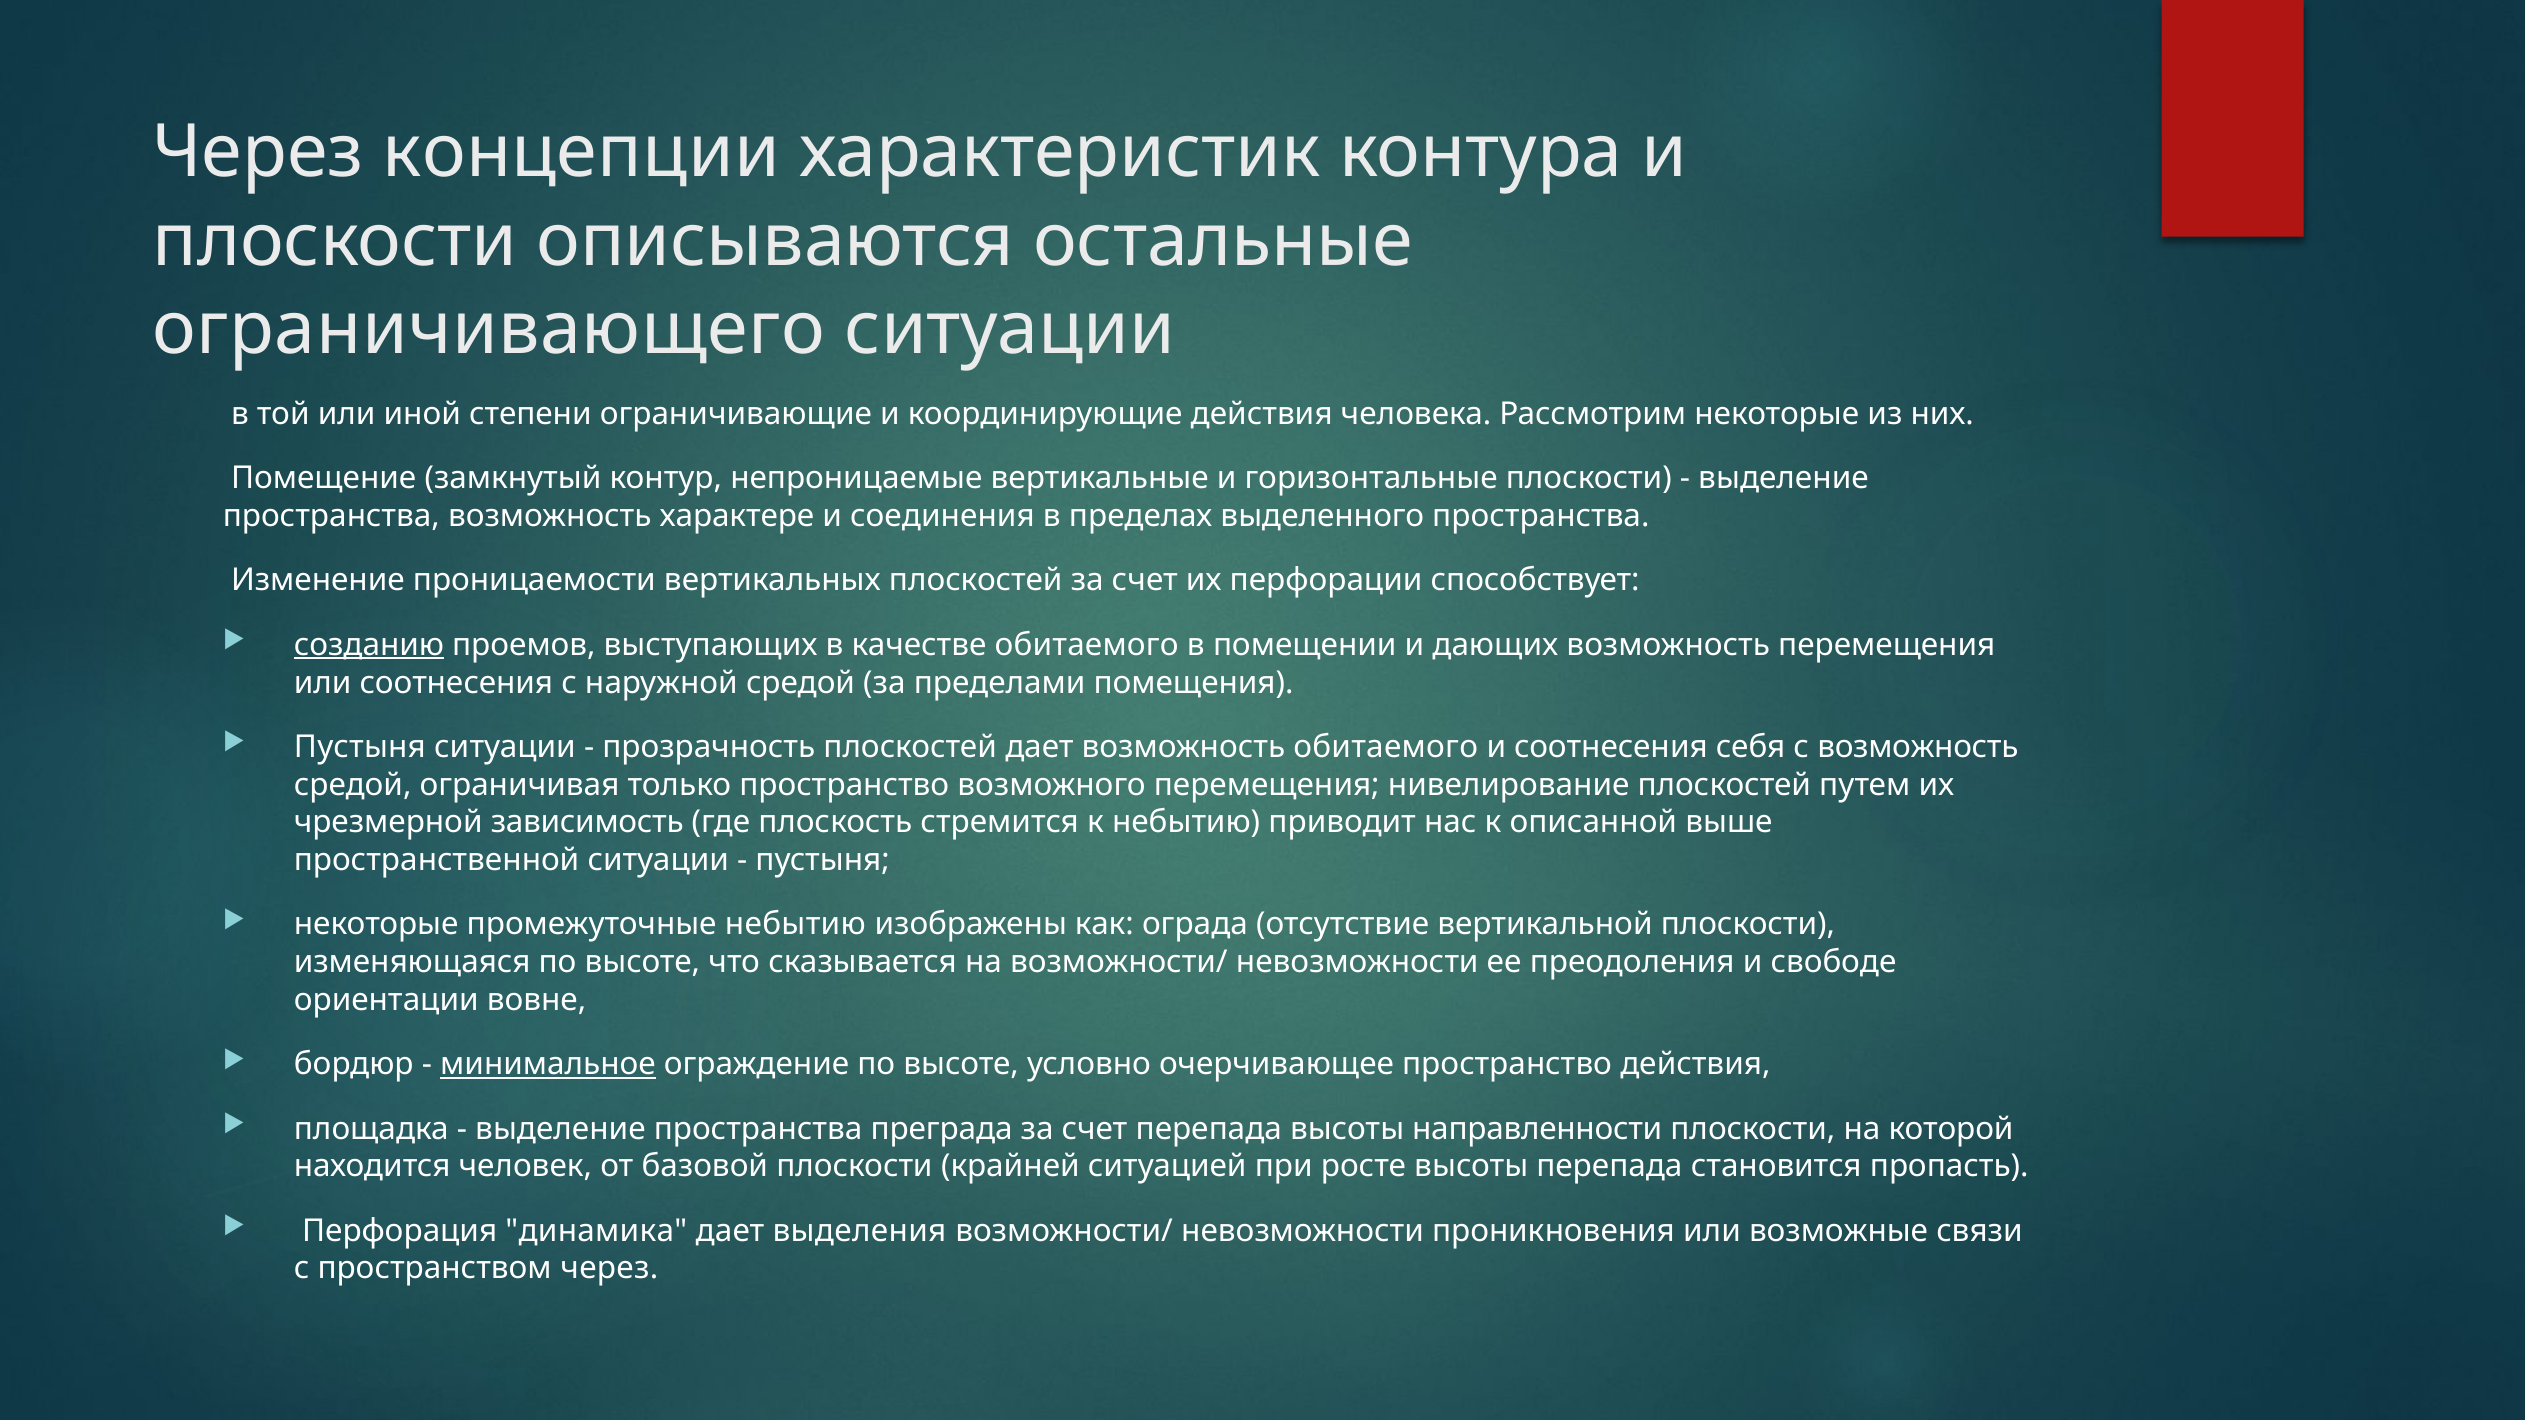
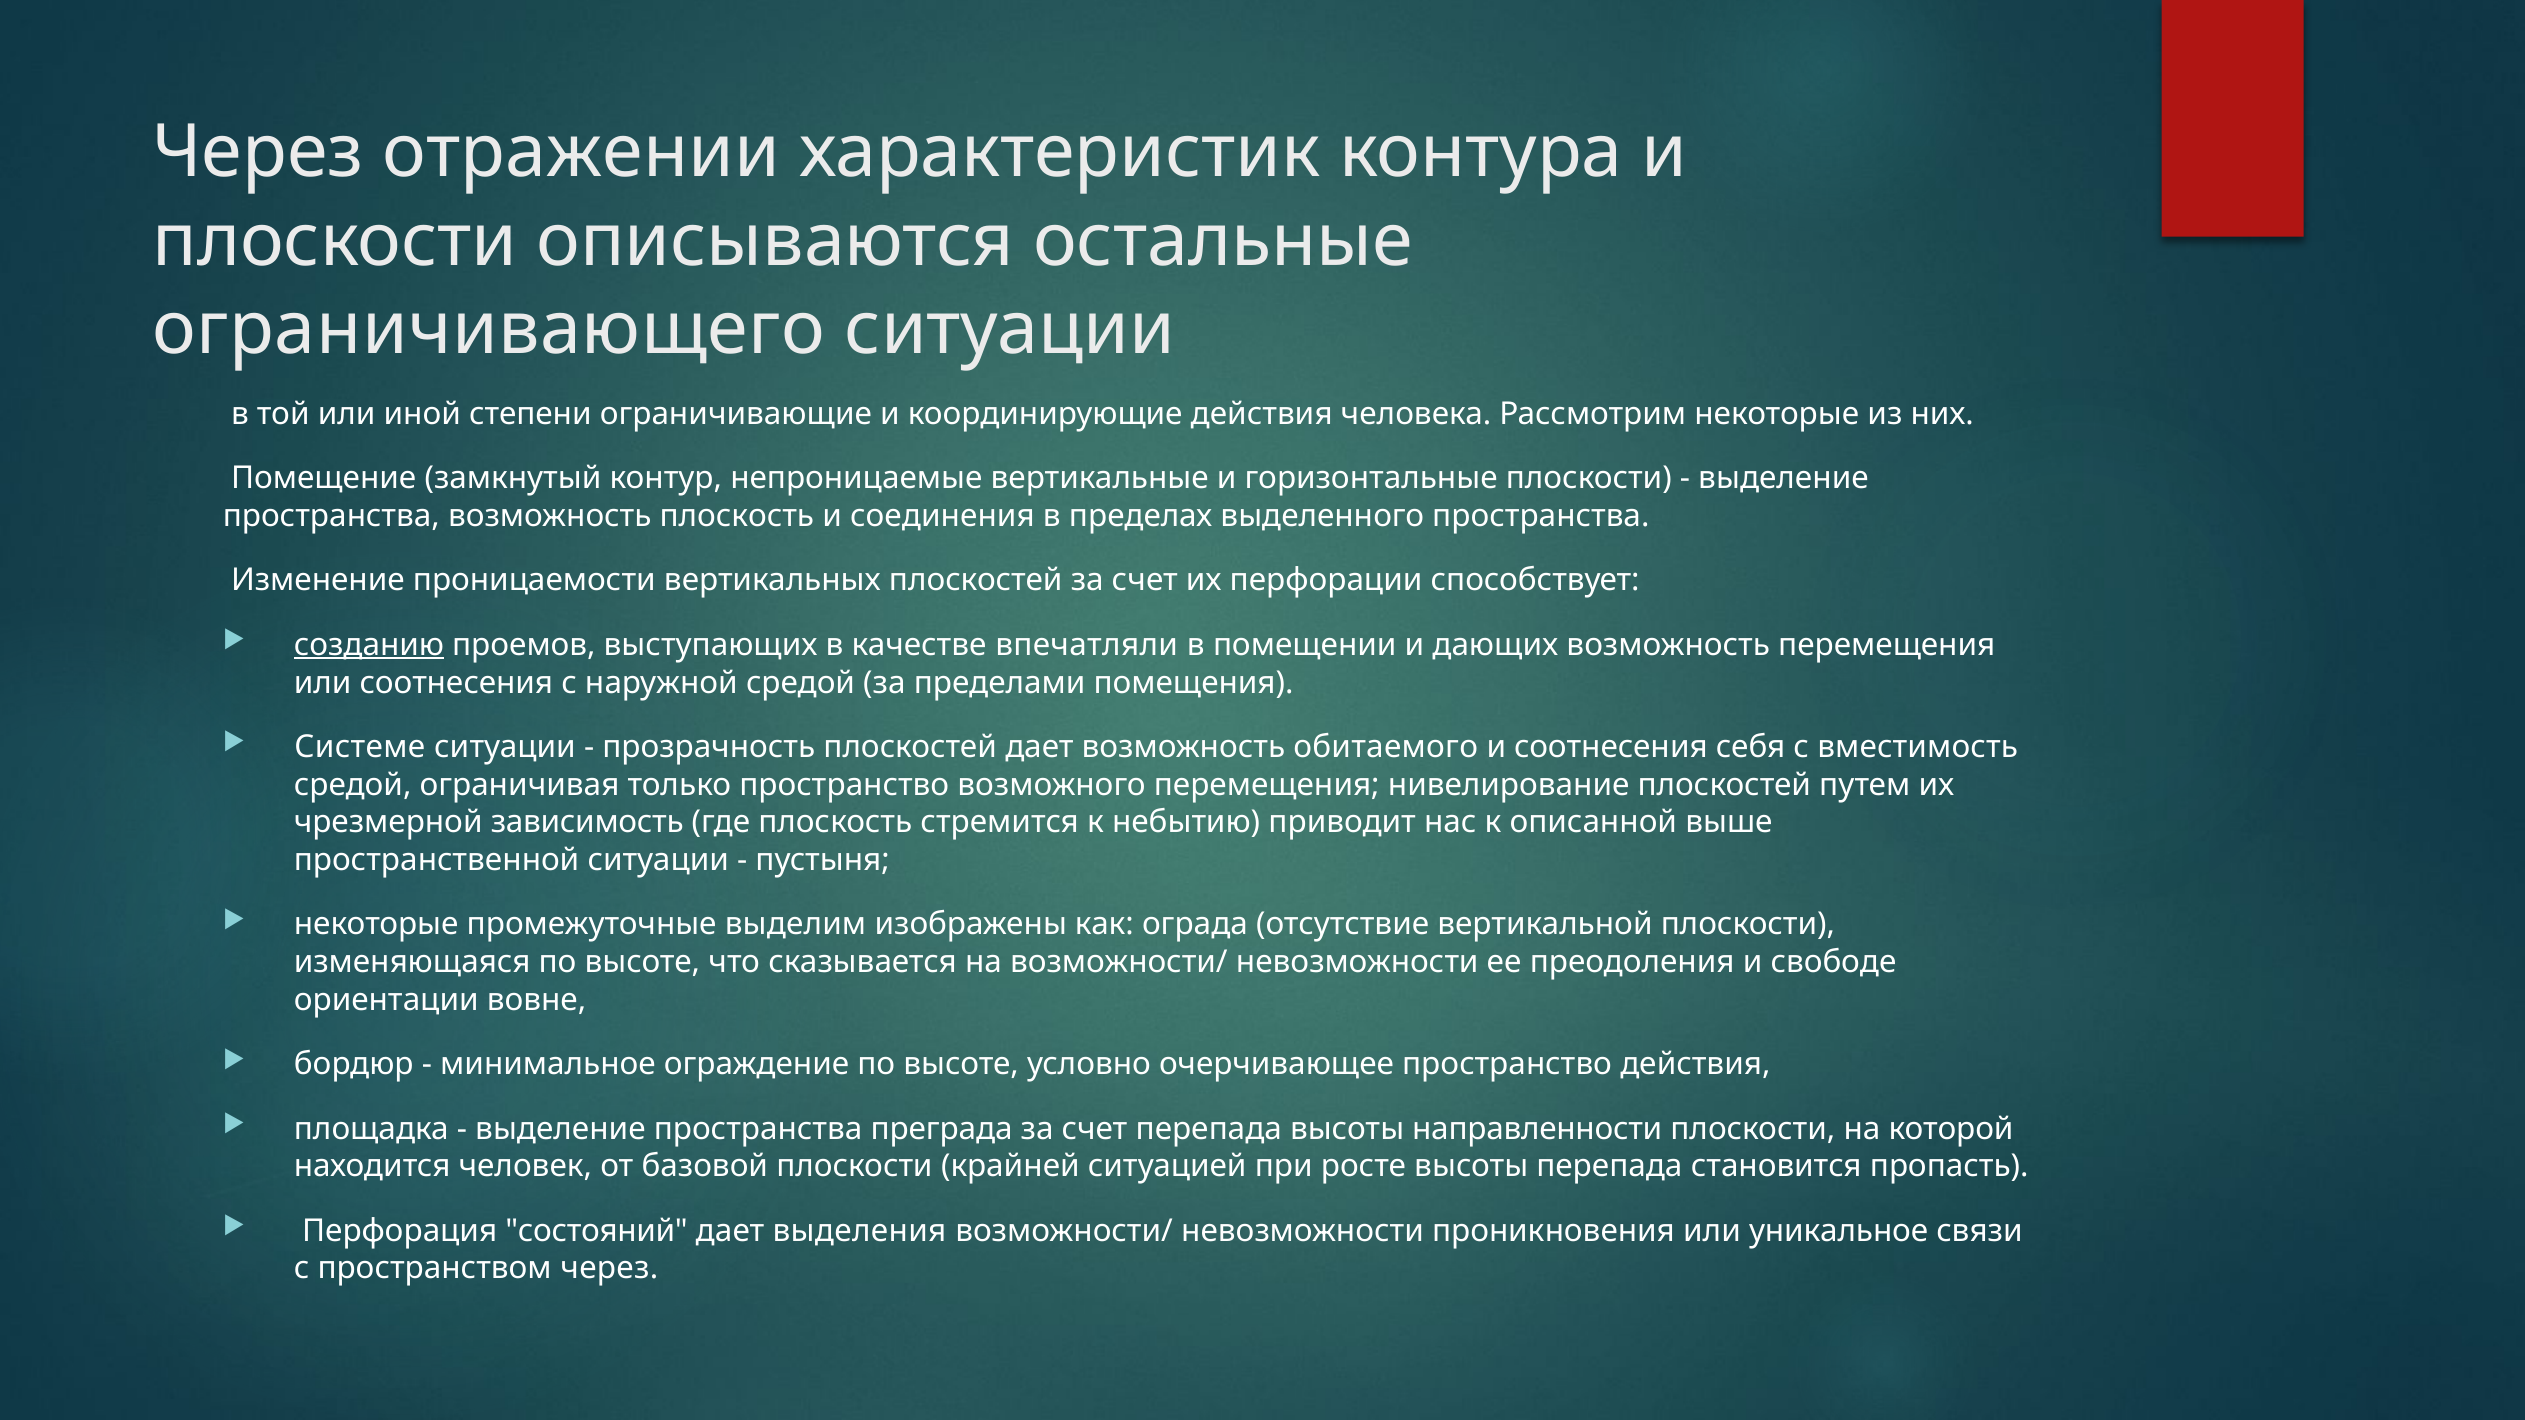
концепции: концепции -> отражении
возможность характере: характере -> плоскость
качестве обитаемого: обитаемого -> впечатляли
Пустыня at (360, 747): Пустыня -> Системе
с возможность: возможность -> вместимость
промежуточные небытию: небытию -> выделим
минимальное underline: present -> none
динамика: динамика -> состояний
возможные: возможные -> уникальное
